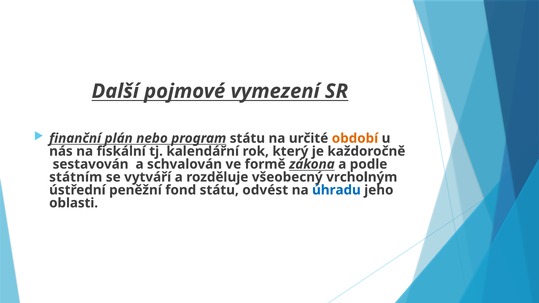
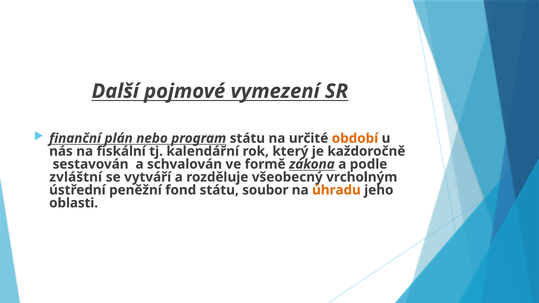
státním: státním -> zvláštní
odvést: odvést -> soubor
úhradu colour: blue -> orange
